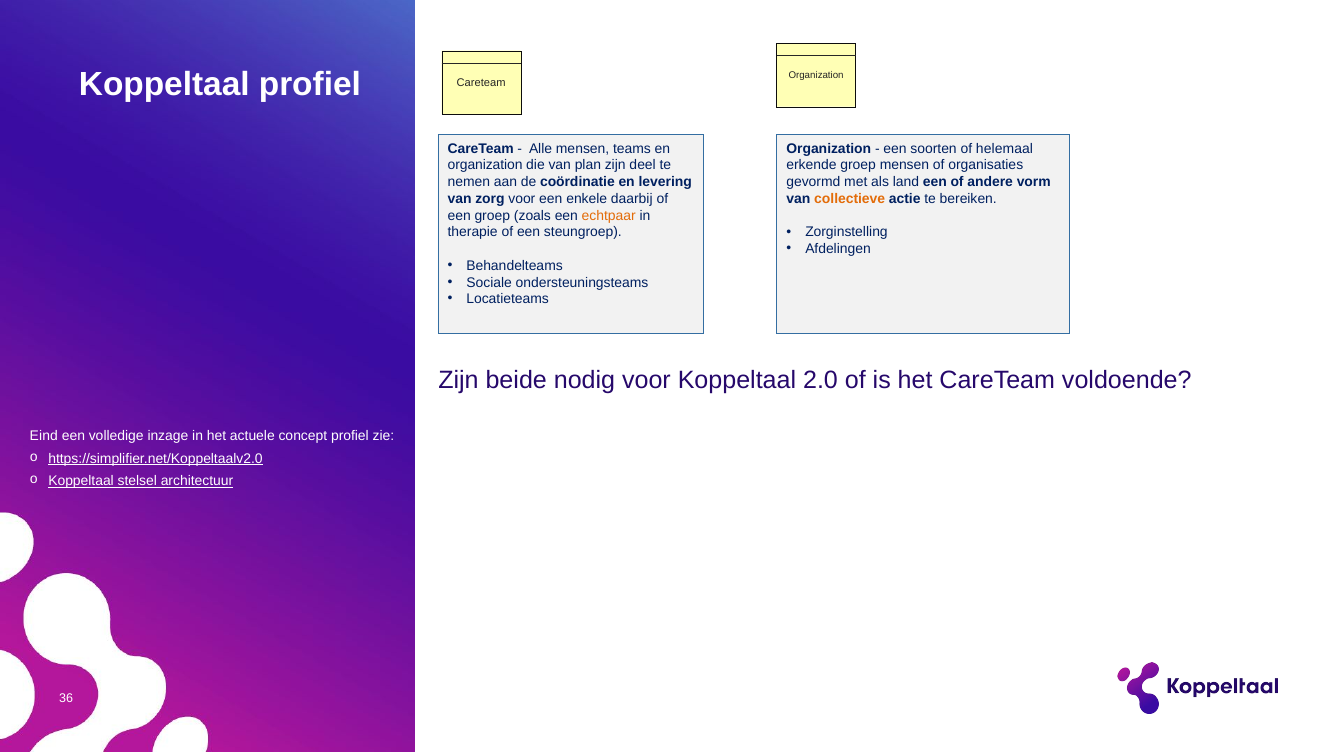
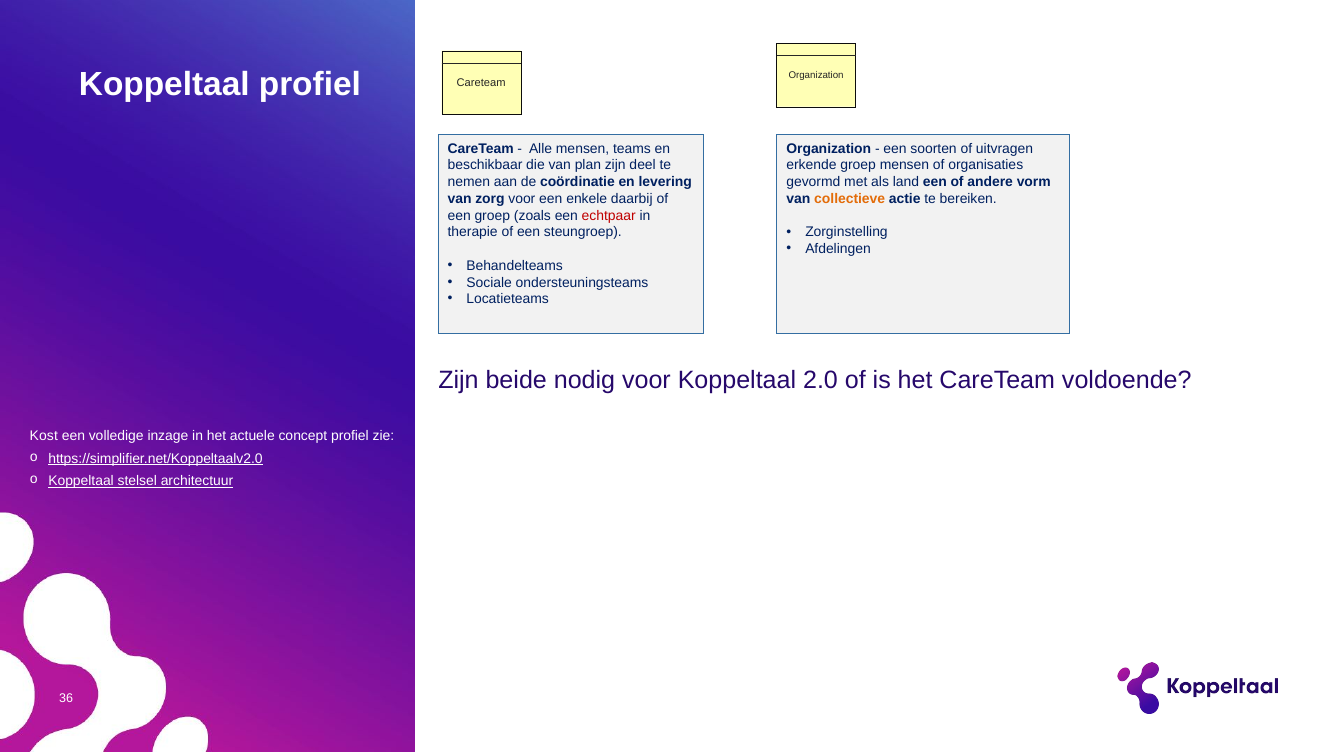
helemaal: helemaal -> uitvragen
organization at (485, 165): organization -> beschikbaar
echtpaar colour: orange -> red
Eind: Eind -> Kost
